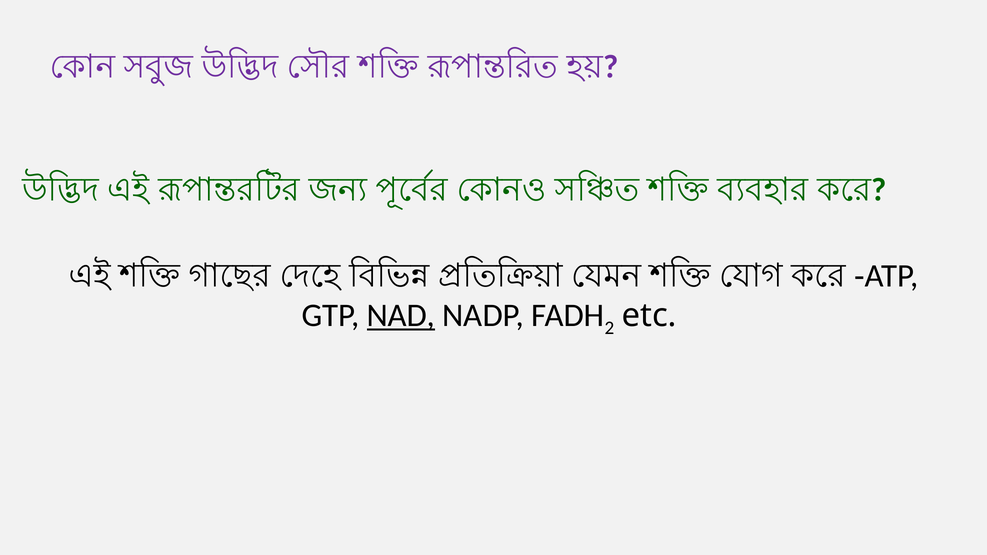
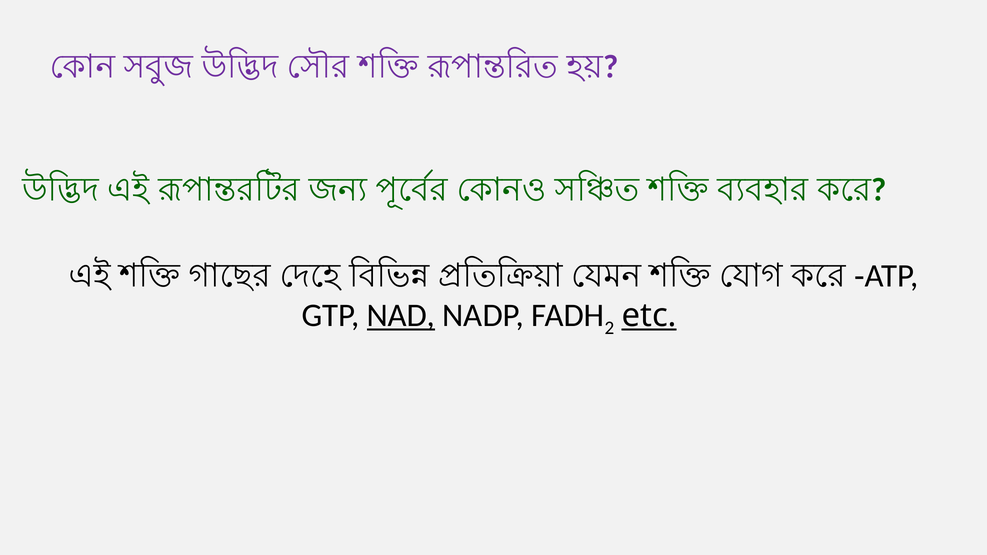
etc underline: none -> present
